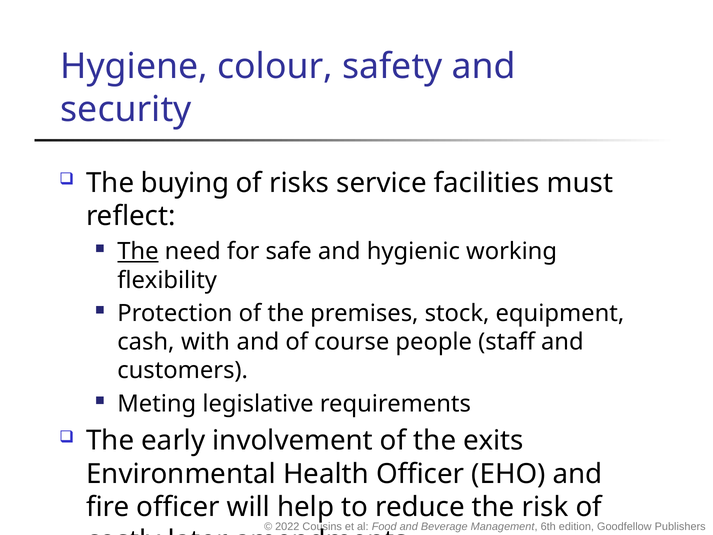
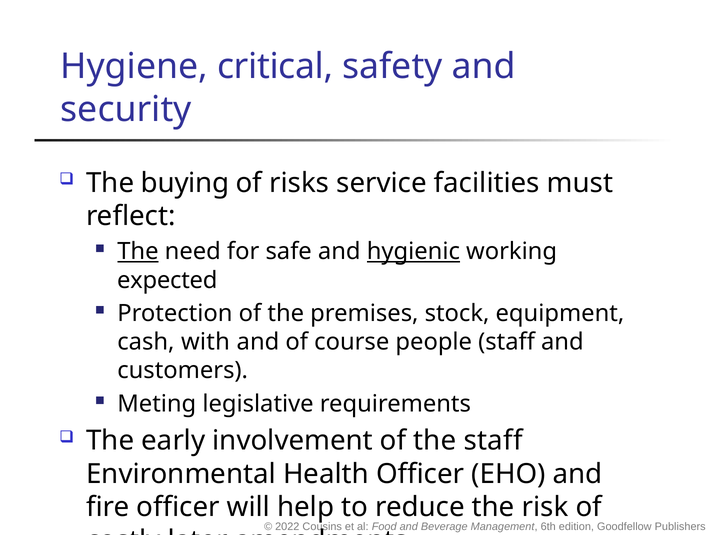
colour: colour -> critical
hygienic underline: none -> present
flexibility: flexibility -> expected
the exits: exits -> staff
